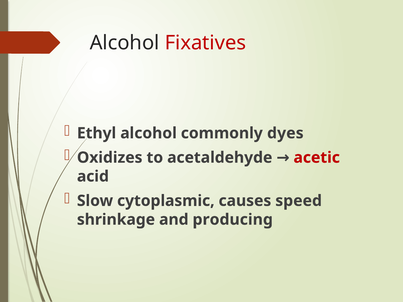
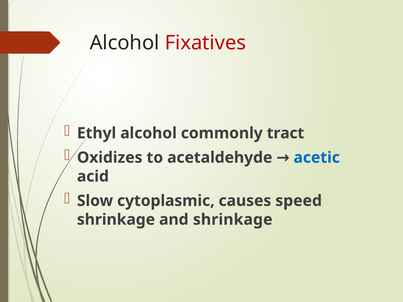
dyes: dyes -> tract
acetic colour: red -> blue
and producing: producing -> shrinkage
